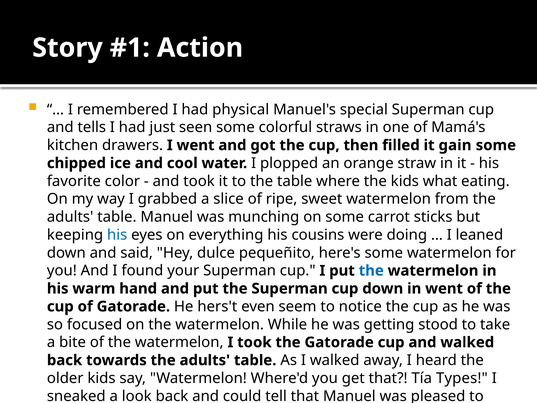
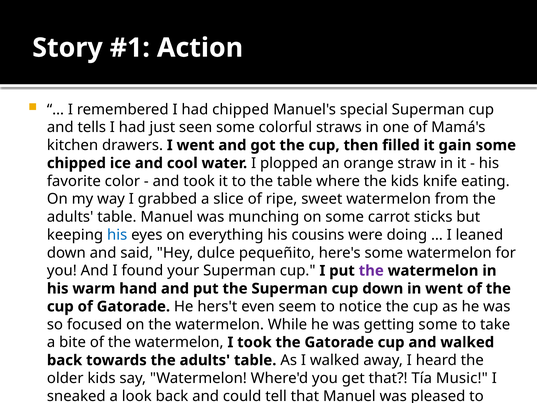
had physical: physical -> chipped
what: what -> knife
the at (371, 271) colour: blue -> purple
getting stood: stood -> some
Types: Types -> Music
